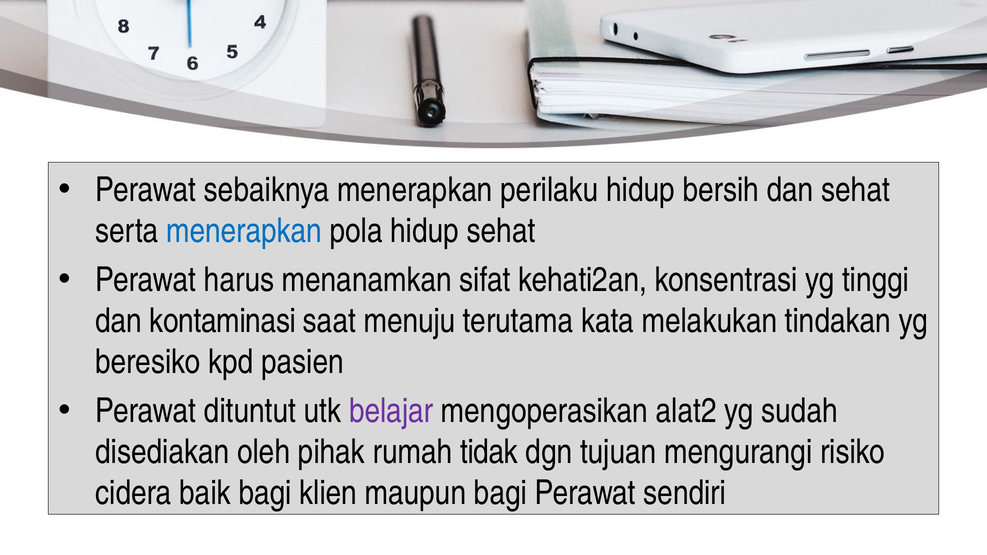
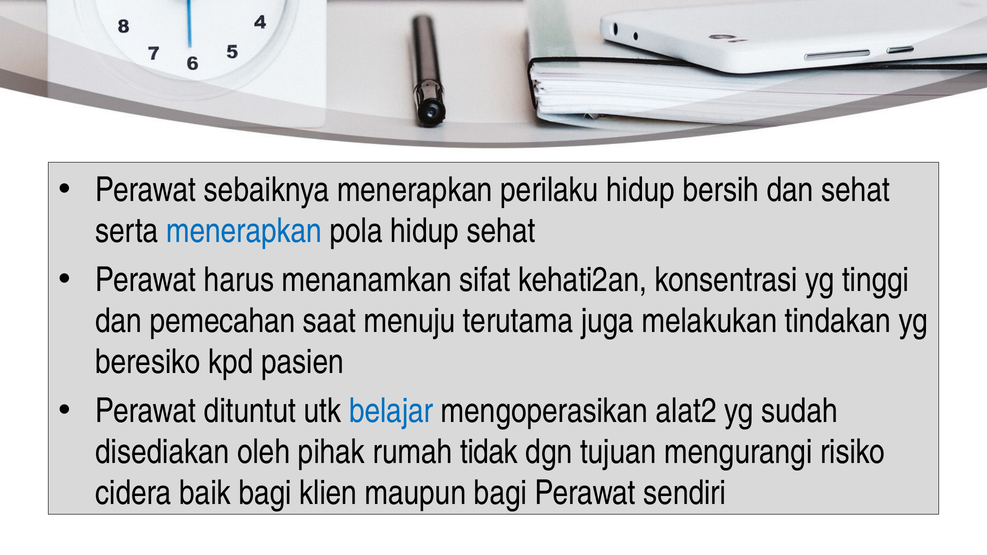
kontaminasi: kontaminasi -> pemecahan
kata: kata -> juga
belajar colour: purple -> blue
